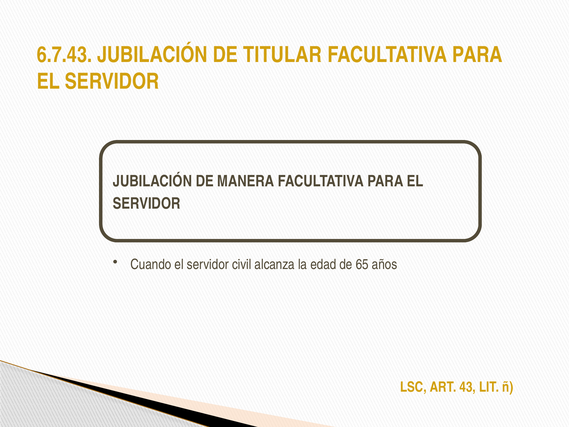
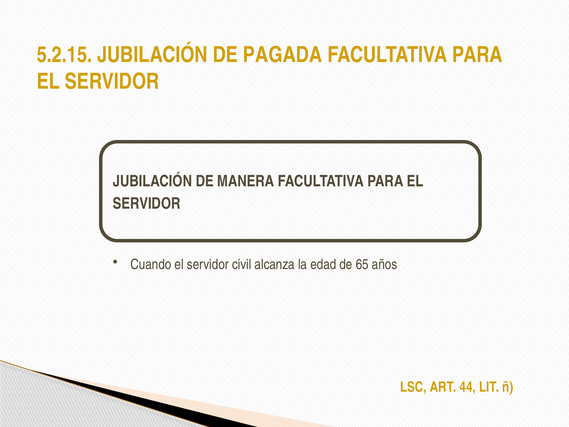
6.7.43: 6.7.43 -> 5.2.15
TITULAR: TITULAR -> PAGADA
43: 43 -> 44
